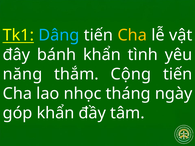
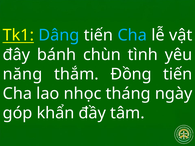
Cha at (132, 35) colour: yellow -> light blue
bánh khẩn: khẩn -> chùn
Cộng: Cộng -> Đồng
